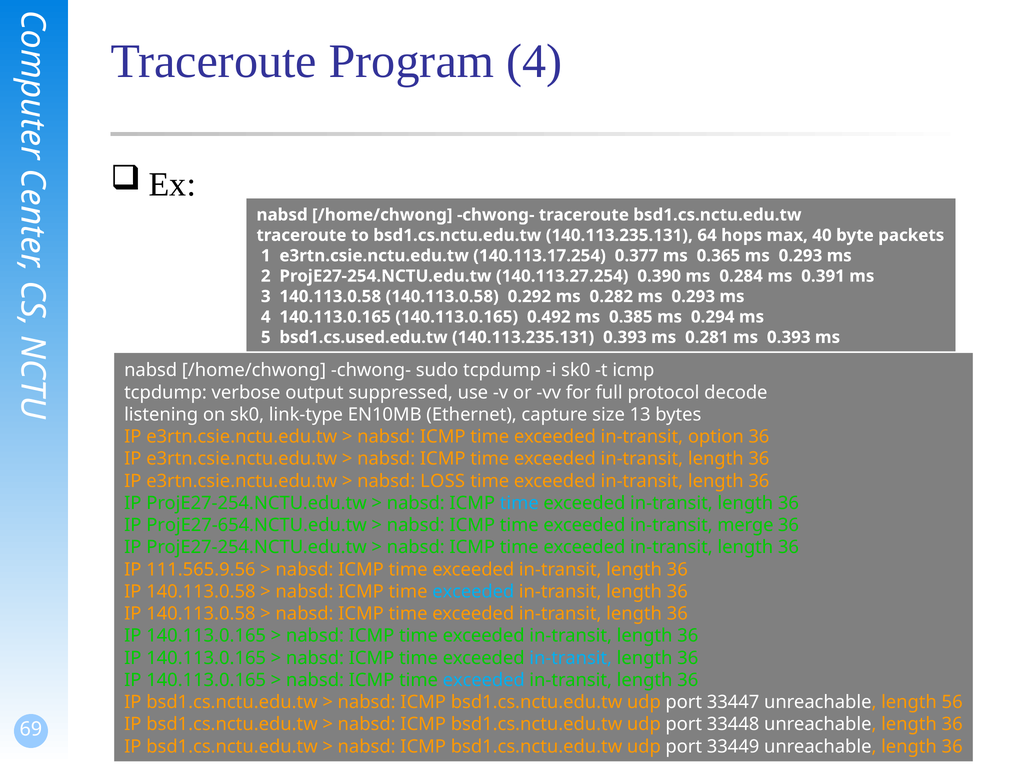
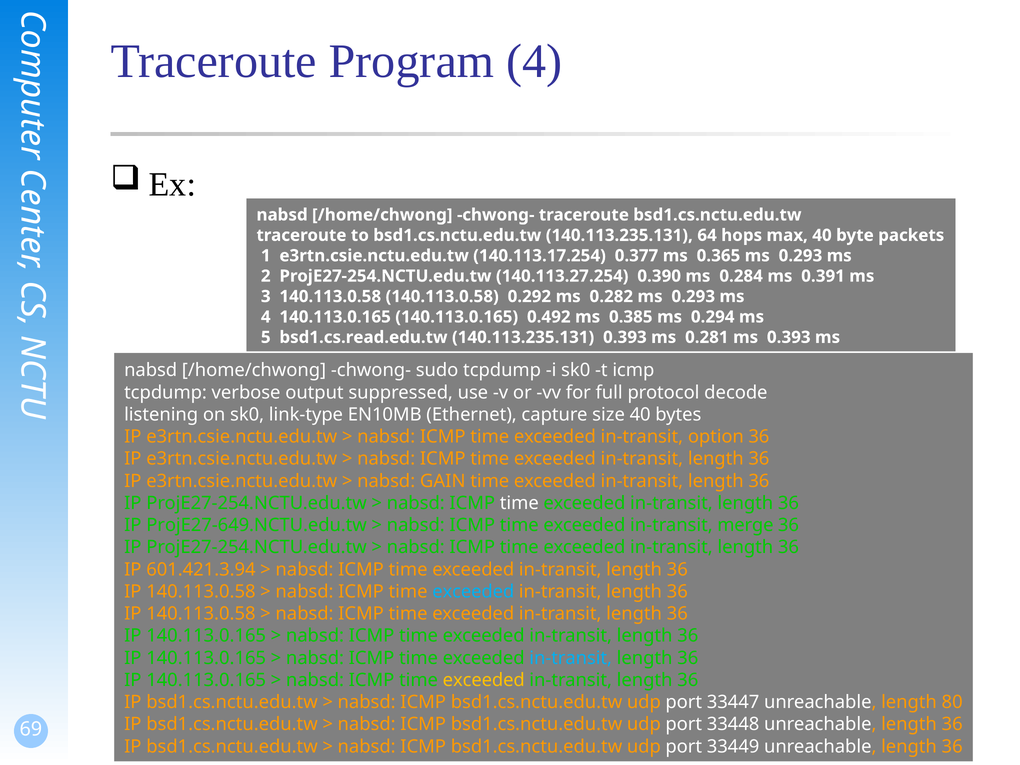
bsd1.cs.used.edu.tw: bsd1.cs.used.edu.tw -> bsd1.cs.read.edu.tw
size 13: 13 -> 40
LOSS: LOSS -> GAIN
time at (519, 503) colour: light blue -> white
ProjE27-654.NCTU.edu.tw: ProjE27-654.NCTU.edu.tw -> ProjE27-649.NCTU.edu.tw
111.565.9.56: 111.565.9.56 -> 601.421.3.94
exceeded at (484, 680) colour: light blue -> yellow
56: 56 -> 80
